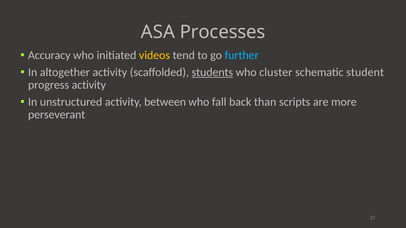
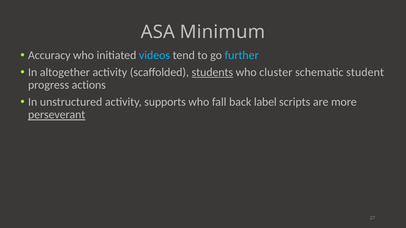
Processes: Processes -> Minimum
videos colour: yellow -> light blue
progress activity: activity -> actions
between: between -> supports
than: than -> label
perseverant underline: none -> present
